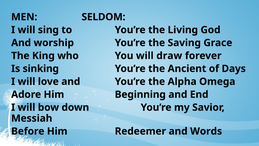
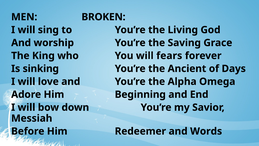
SELDOM: SELDOM -> BROKEN
draw: draw -> fears
